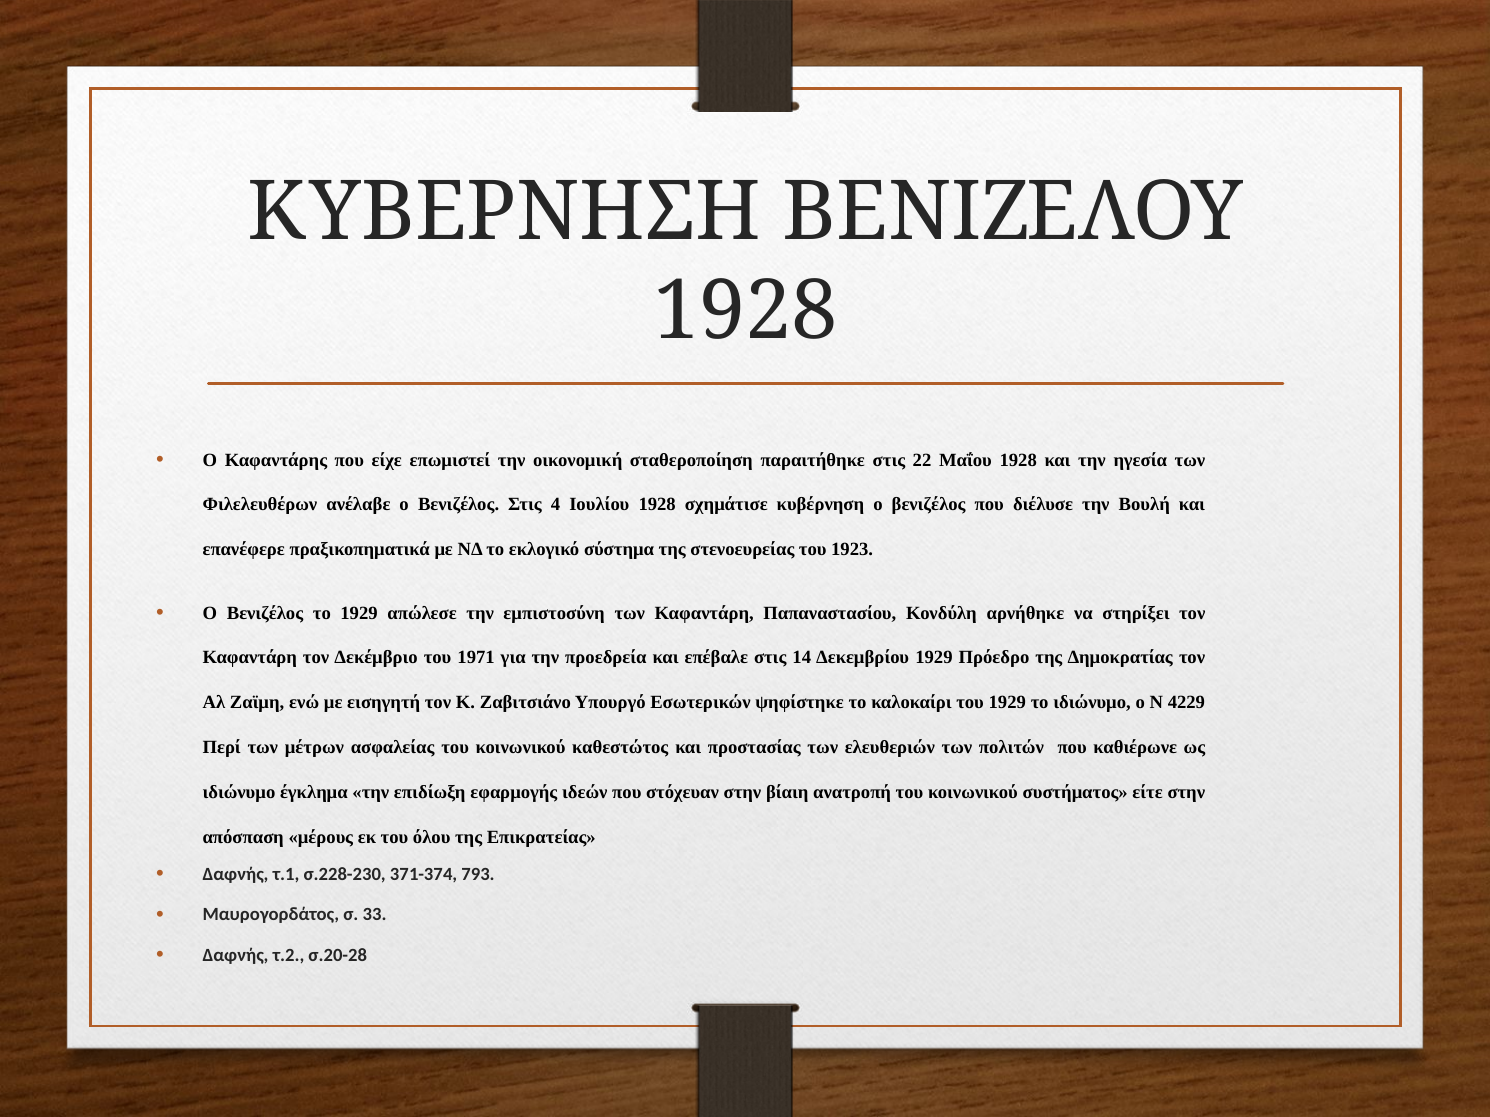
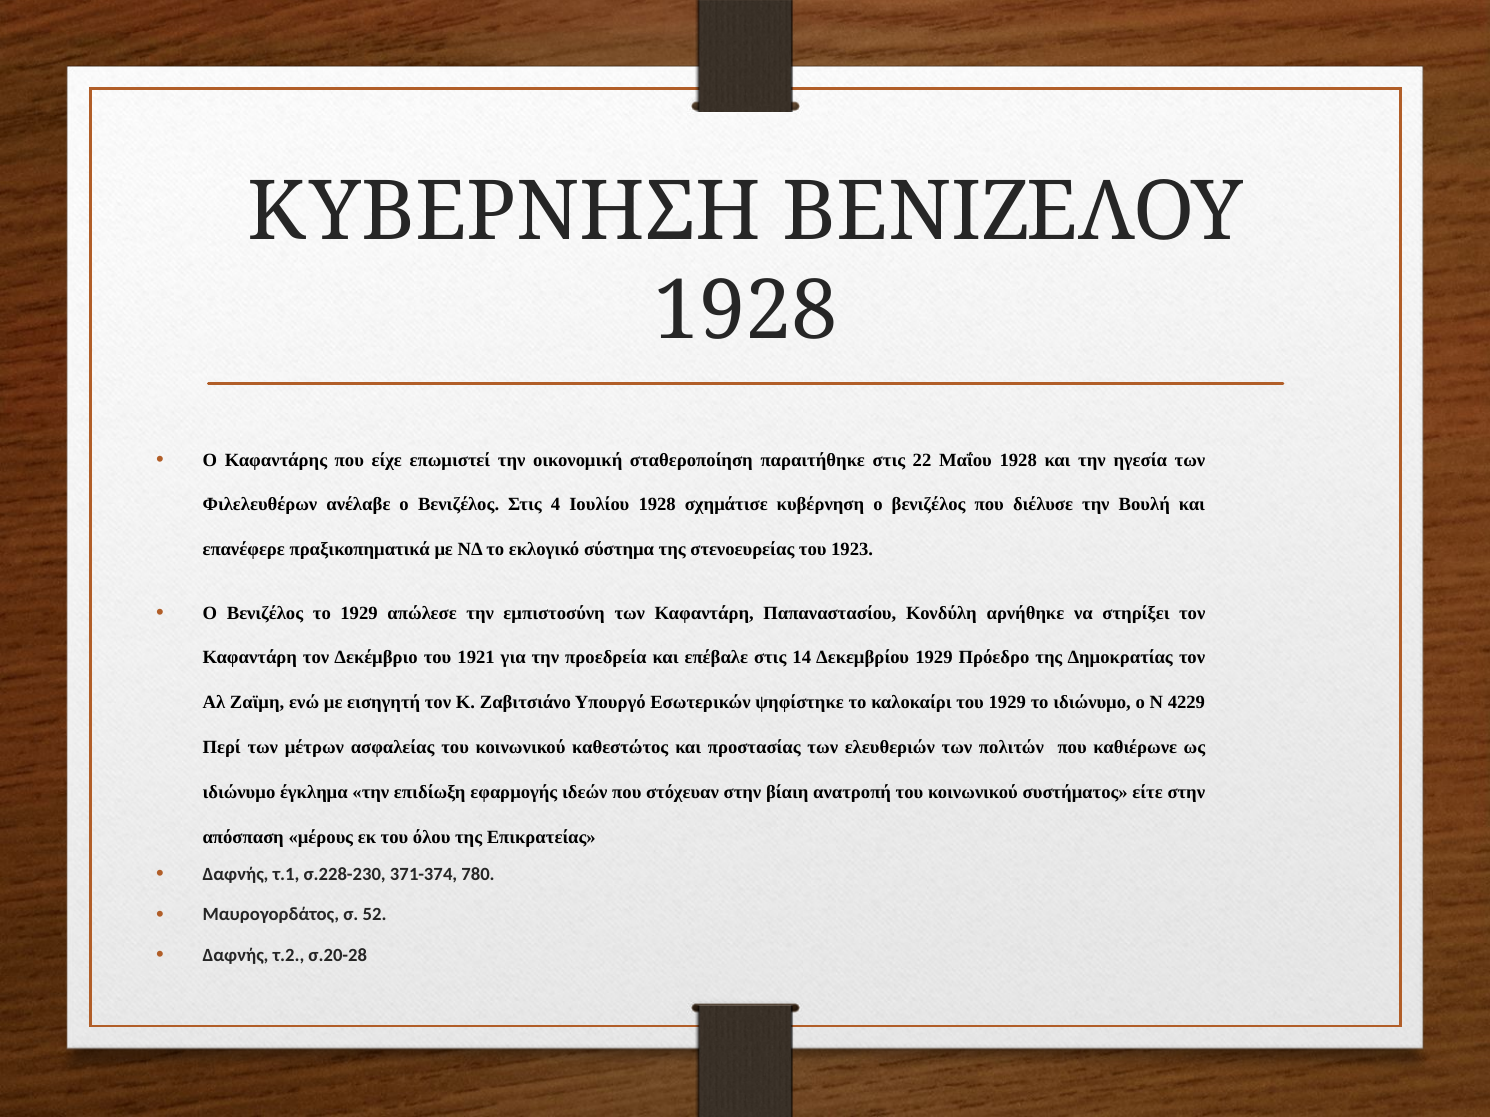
1971: 1971 -> 1921
793: 793 -> 780
33: 33 -> 52
